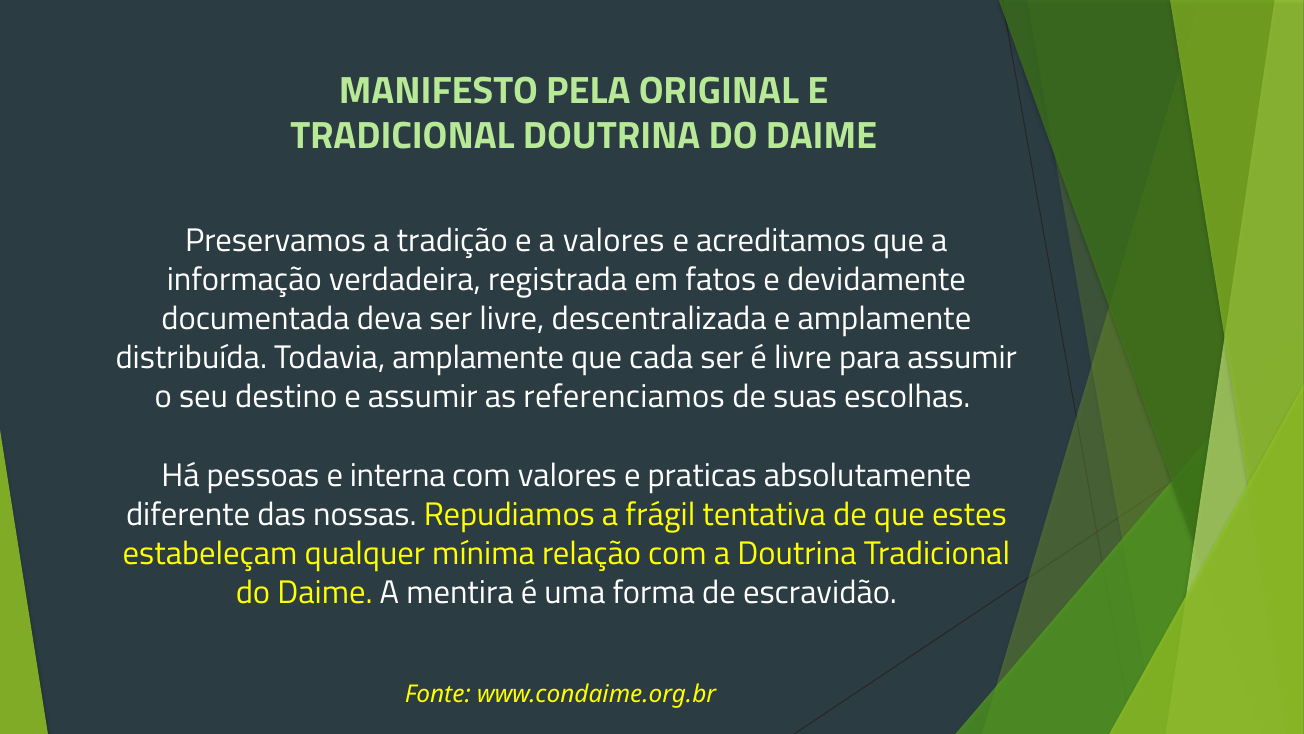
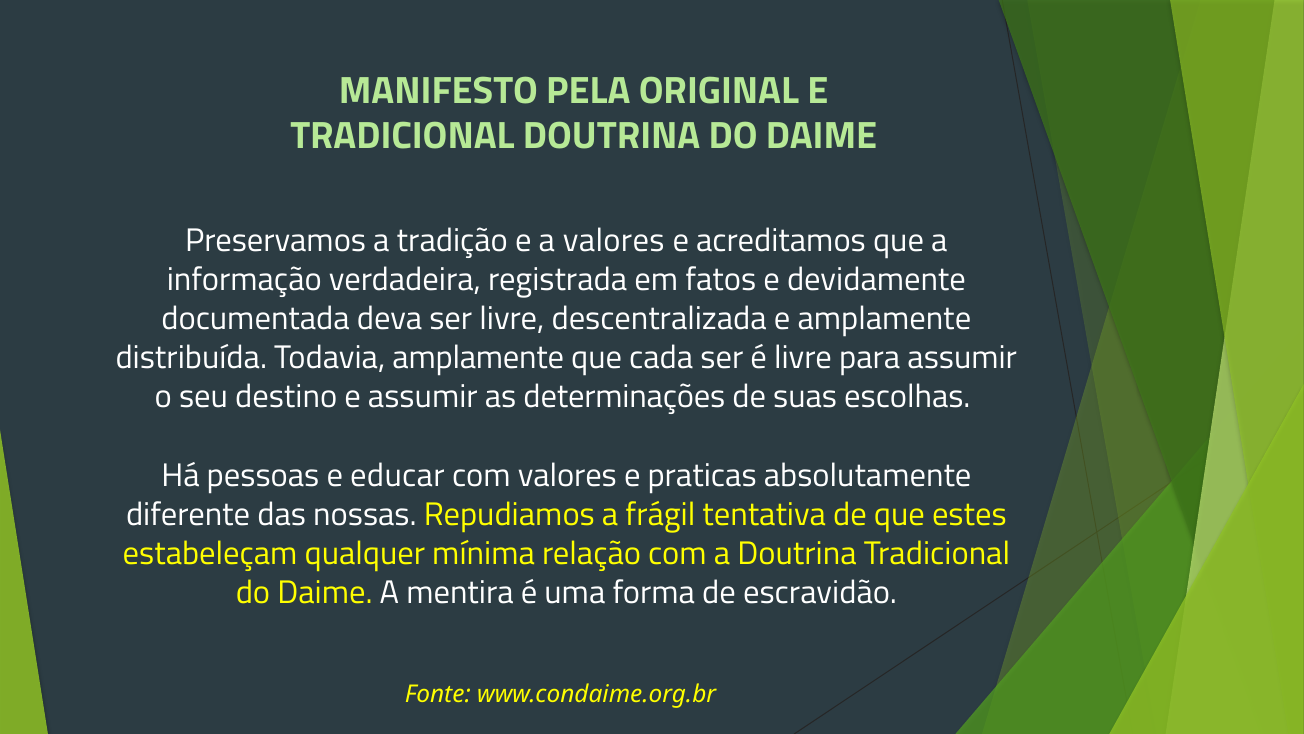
referenciamos: referenciamos -> determinações
interna: interna -> educar
